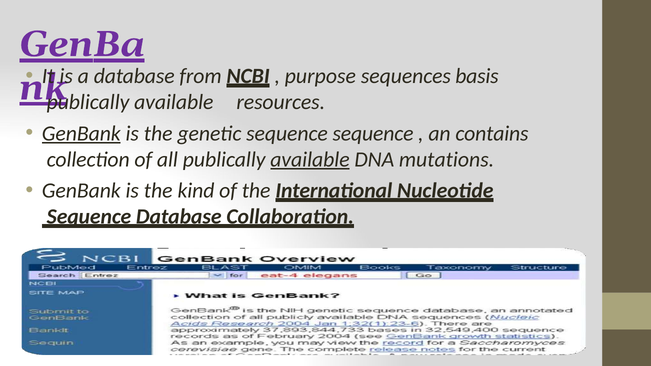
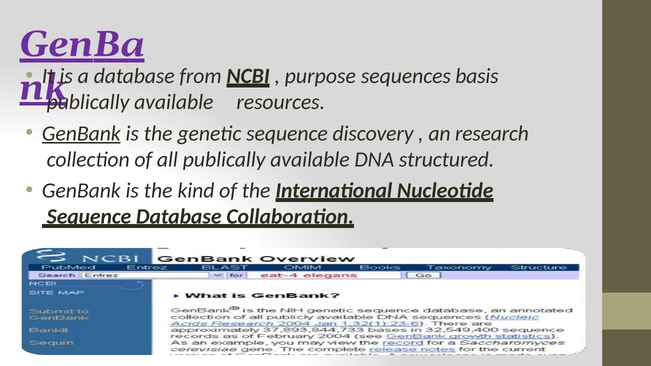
sequence sequence: sequence -> discovery
contains: contains -> research
available at (310, 160) underline: present -> none
mutations: mutations -> structured
